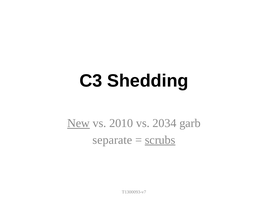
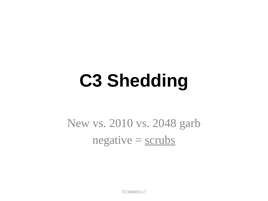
New underline: present -> none
2034: 2034 -> 2048
separate: separate -> negative
